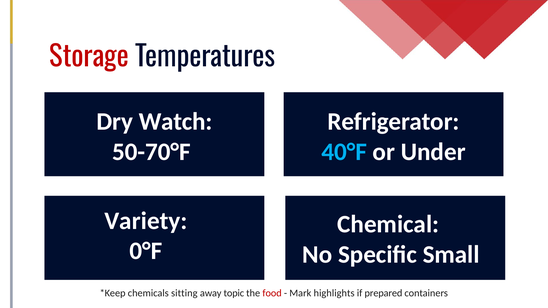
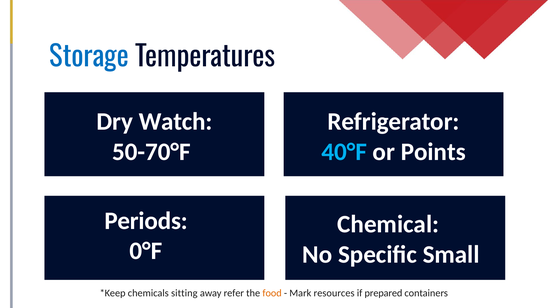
Storage colour: red -> blue
Under: Under -> Points
Variety: Variety -> Periods
topic: topic -> refer
food colour: red -> orange
highlights: highlights -> resources
